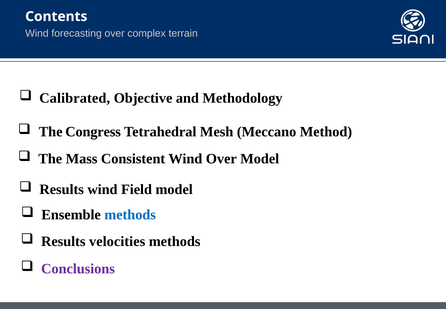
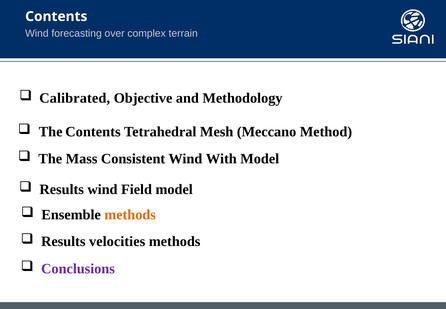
The Congress: Congress -> Contents
Wind Over: Over -> With
methods at (130, 215) colour: blue -> orange
